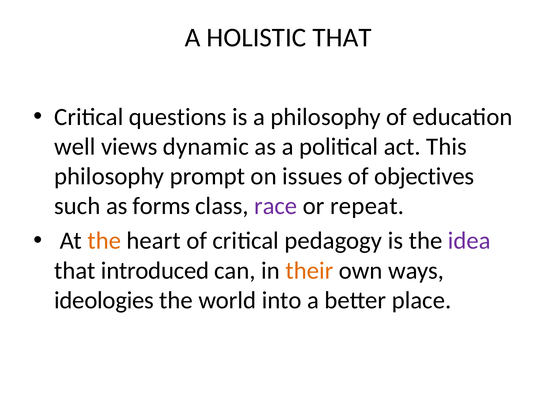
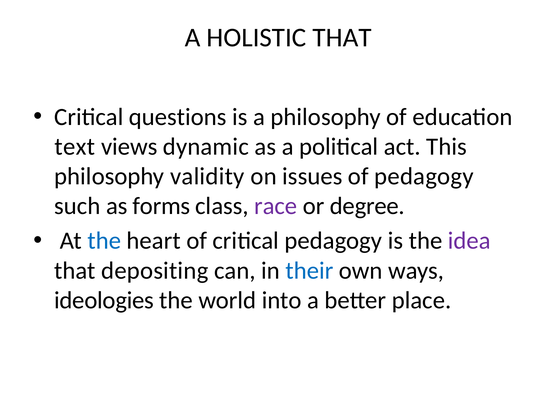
well: well -> text
prompt: prompt -> validity
of objectives: objectives -> pedagogy
repeat: repeat -> degree
the at (104, 241) colour: orange -> blue
introduced: introduced -> depositing
their colour: orange -> blue
